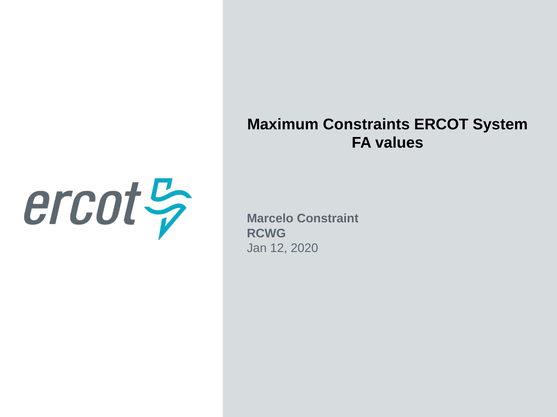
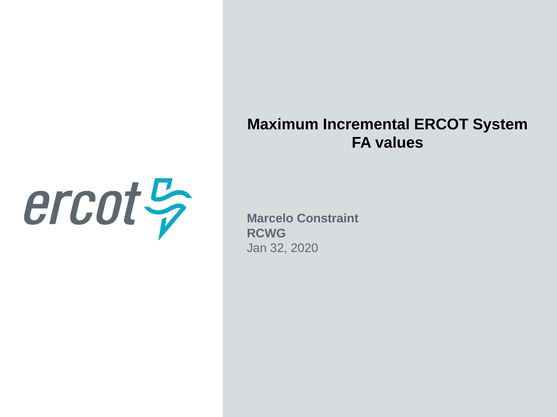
Constraints: Constraints -> Incremental
12: 12 -> 32
